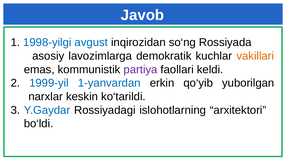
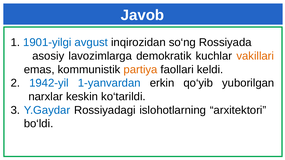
1998-yilgi: 1998-yilgi -> 1901-yilgi
partiya colour: purple -> orange
1999-yil: 1999-yil -> 1942-yil
